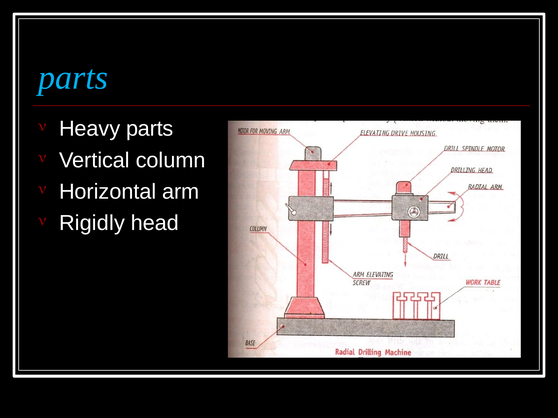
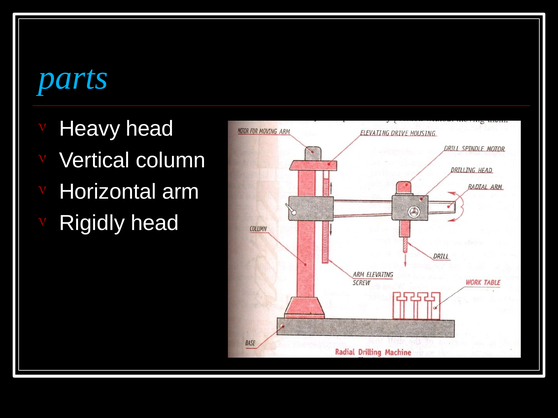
Heavy parts: parts -> head
